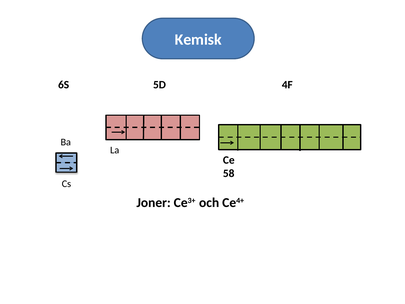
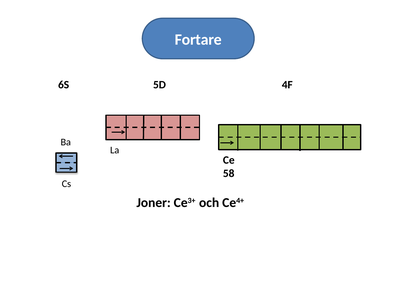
Kemisk: Kemisk -> Fortare
